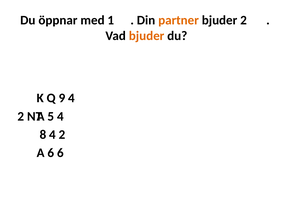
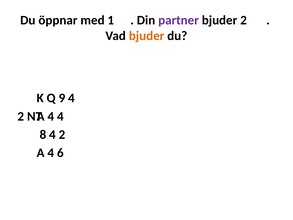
partner colour: orange -> purple
5 at (51, 116): 5 -> 4
6 at (51, 153): 6 -> 4
